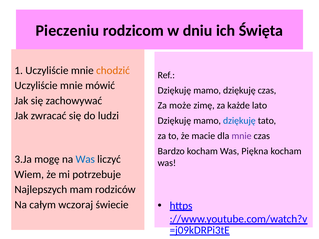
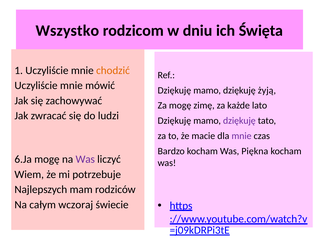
Pieczeniu: Pieczeniu -> Wszystko
dziękuję czas: czas -> żyją
Za może: może -> mogę
dziękuję at (239, 121) colour: blue -> purple
3.Ja: 3.Ja -> 6.Ja
Was at (85, 159) colour: blue -> purple
